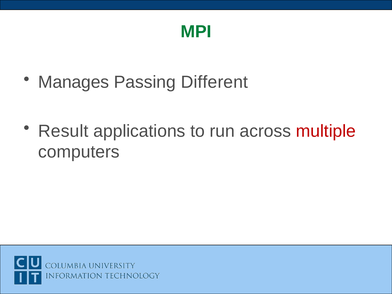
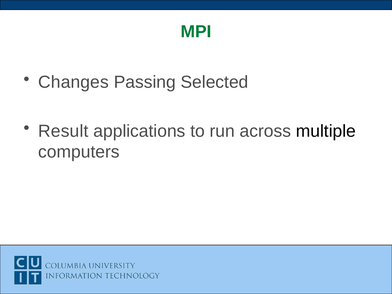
Manages: Manages -> Changes
Different: Different -> Selected
multiple colour: red -> black
